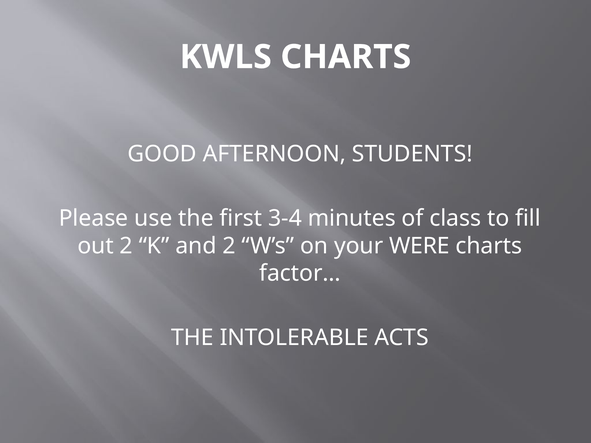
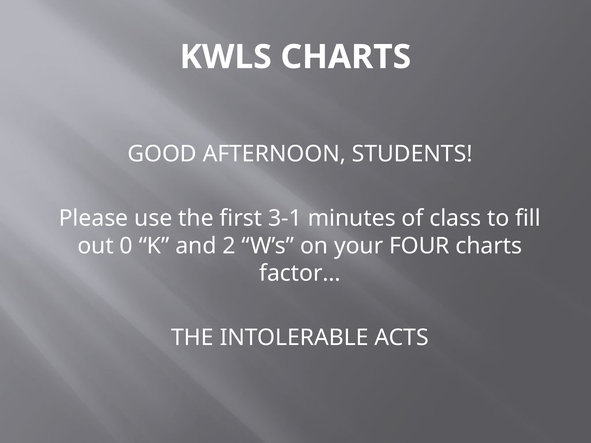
3-4: 3-4 -> 3-1
out 2: 2 -> 0
WERE: WERE -> FOUR
